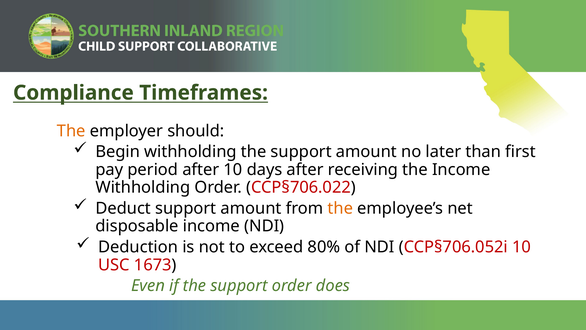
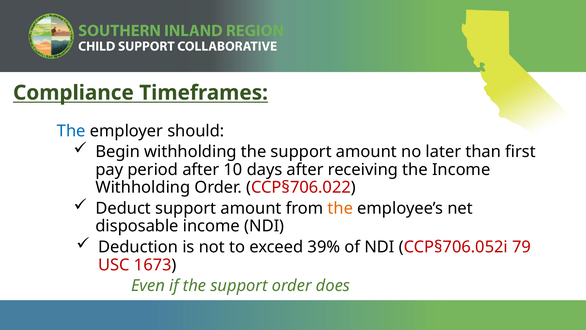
The at (71, 131) colour: orange -> blue
80%: 80% -> 39%
CCP§706.052i 10: 10 -> 79
